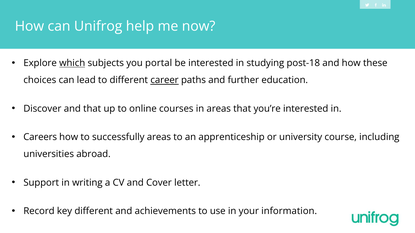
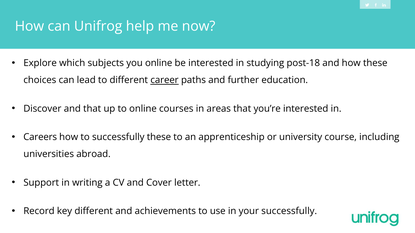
which underline: present -> none
you portal: portal -> online
successfully areas: areas -> these
your information: information -> successfully
